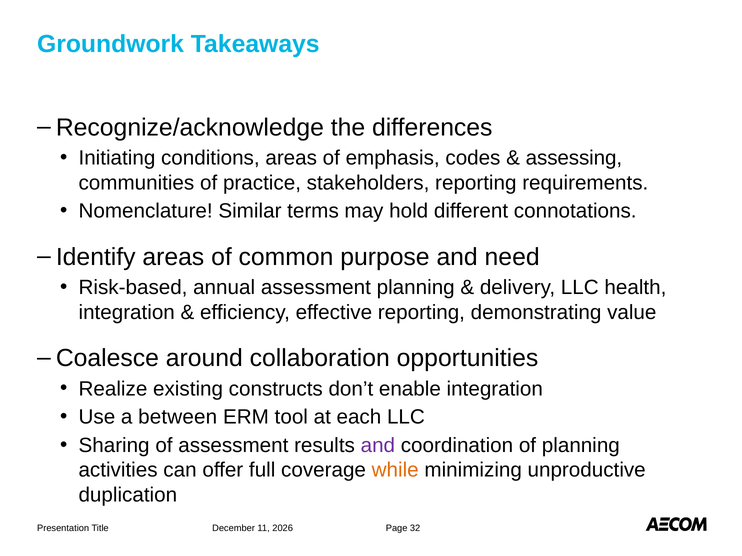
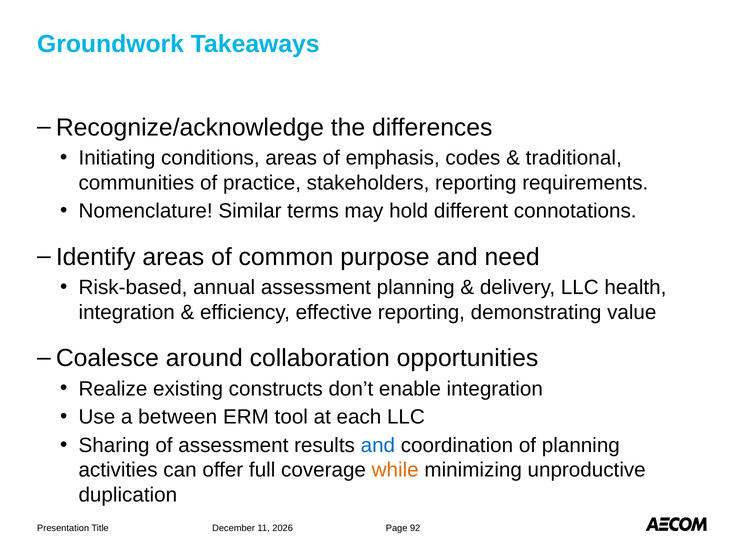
assessing: assessing -> traditional
and at (378, 446) colour: purple -> blue
32: 32 -> 92
